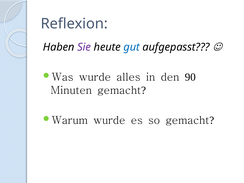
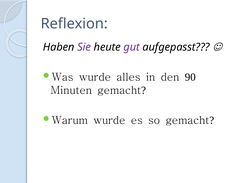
gut colour: blue -> purple
